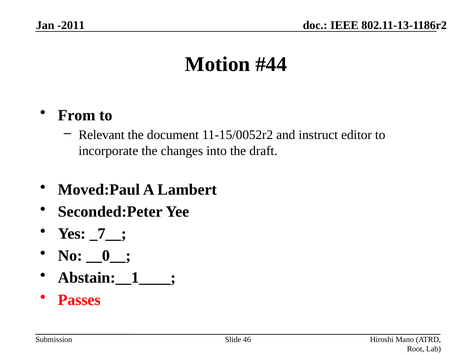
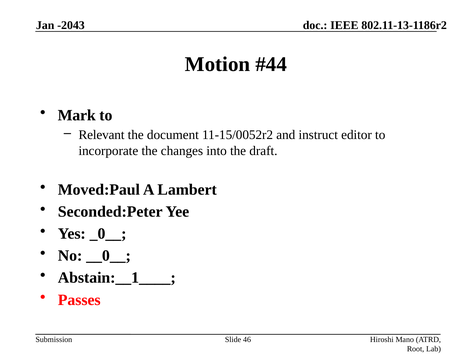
-2011: -2011 -> -2043
From: From -> Mark
_7__: _7__ -> _0__
